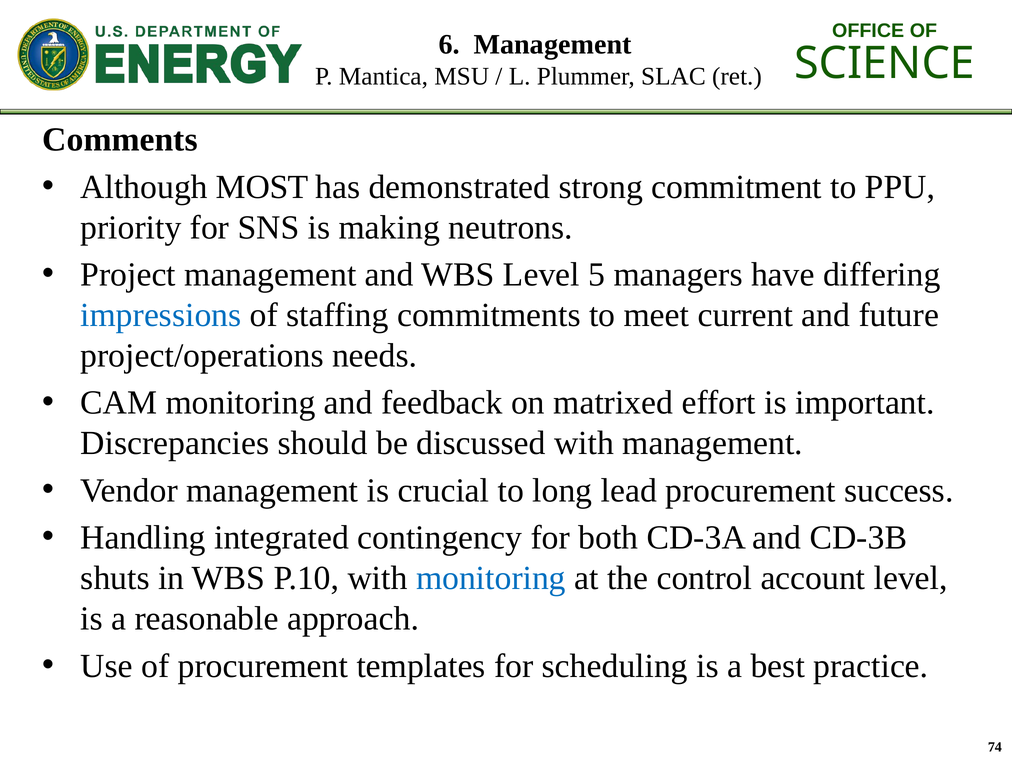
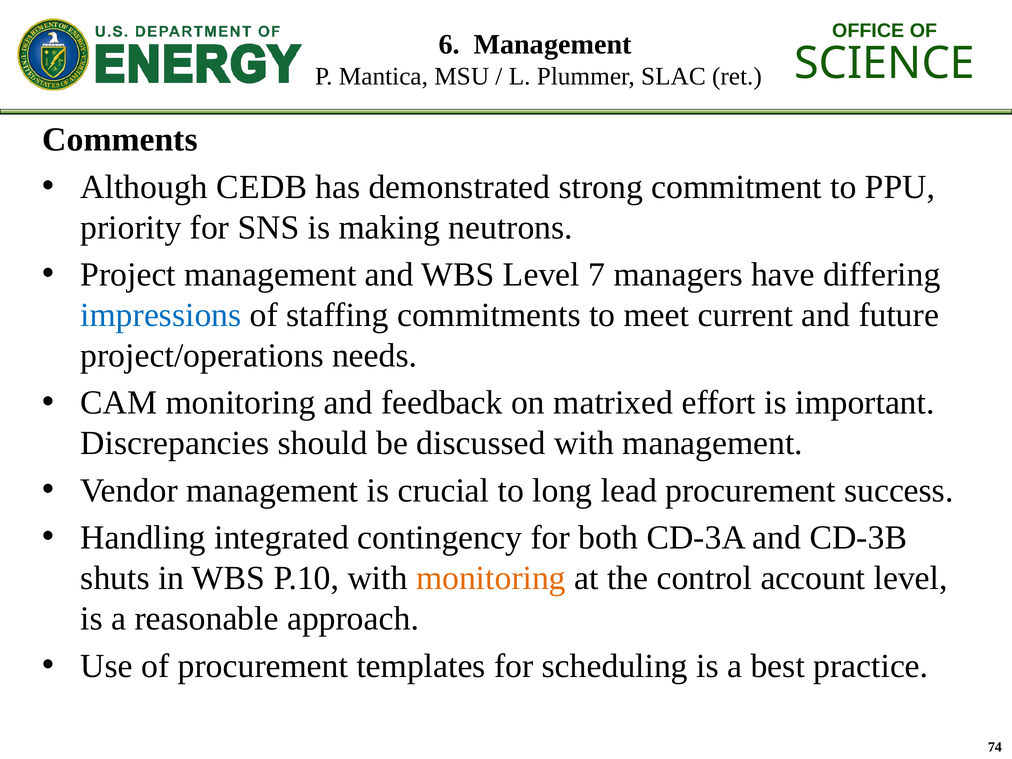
MOST: MOST -> CEDB
5: 5 -> 7
monitoring at (491, 578) colour: blue -> orange
